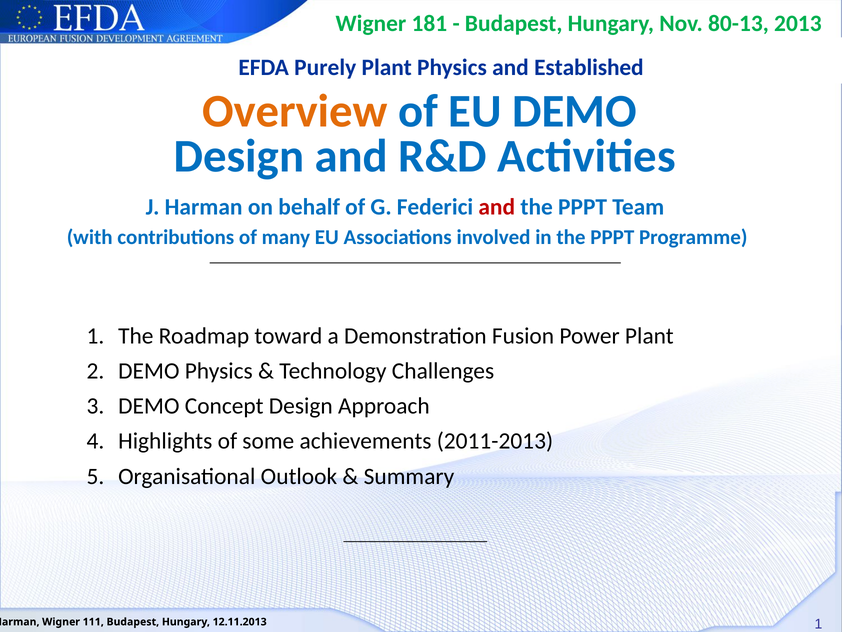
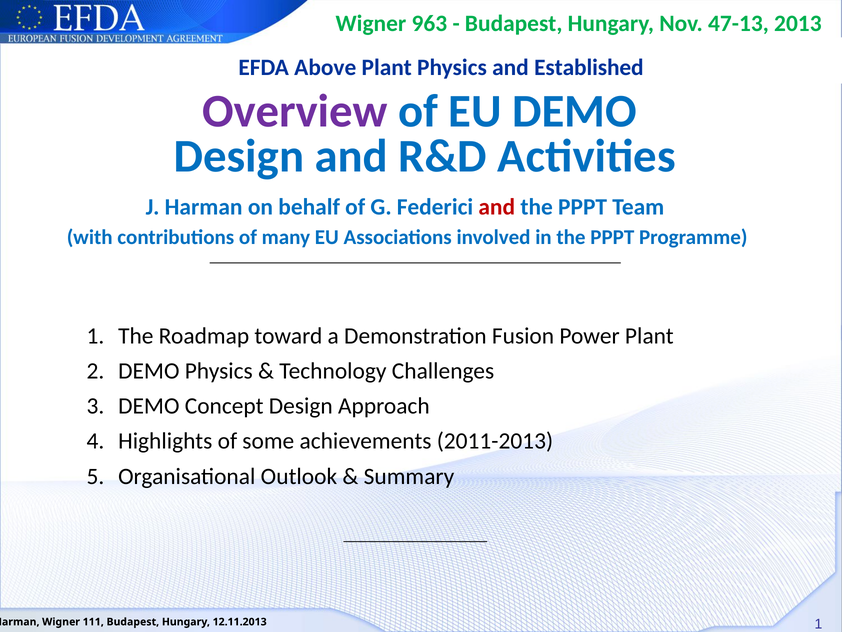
181: 181 -> 963
80-13: 80-13 -> 47-13
Purely: Purely -> Above
Overview colour: orange -> purple
